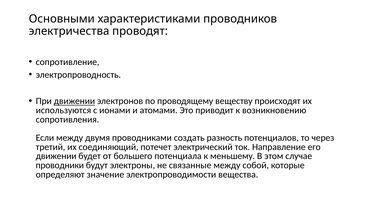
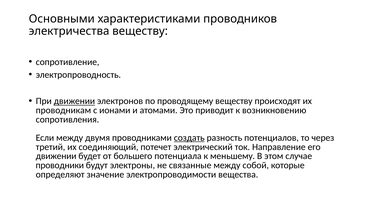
электричества проводят: проводят -> веществу
используются: используются -> проводникам
создать underline: none -> present
